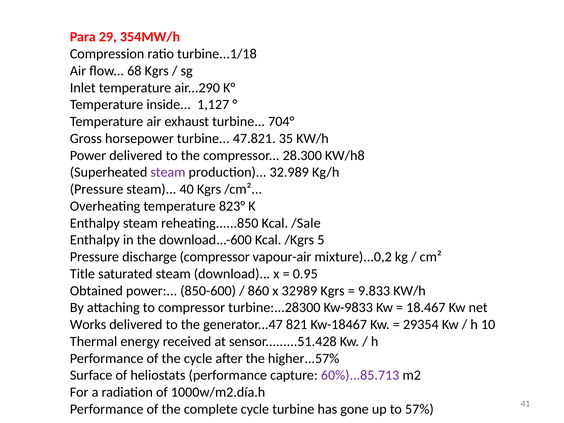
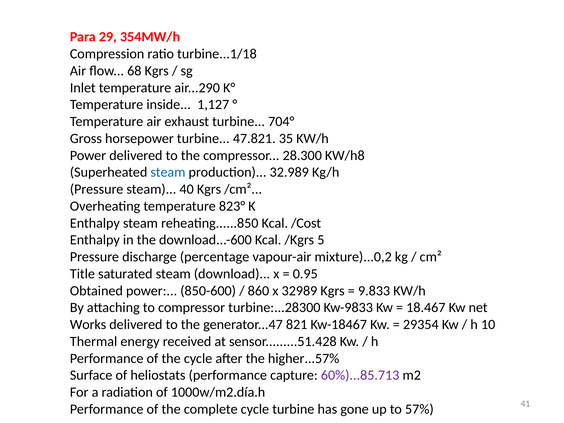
steam at (168, 172) colour: purple -> blue
/Sale: /Sale -> /Cost
discharge compressor: compressor -> percentage
